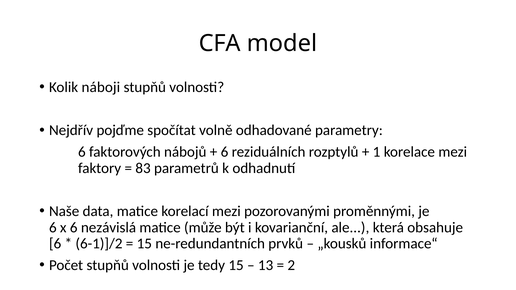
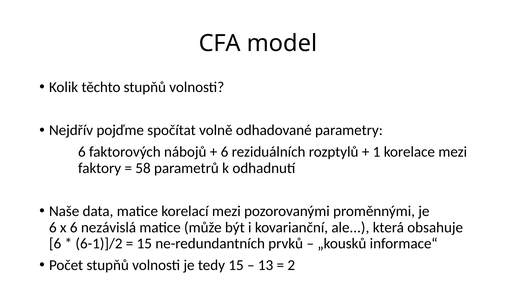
náboji: náboji -> těchto
83: 83 -> 58
